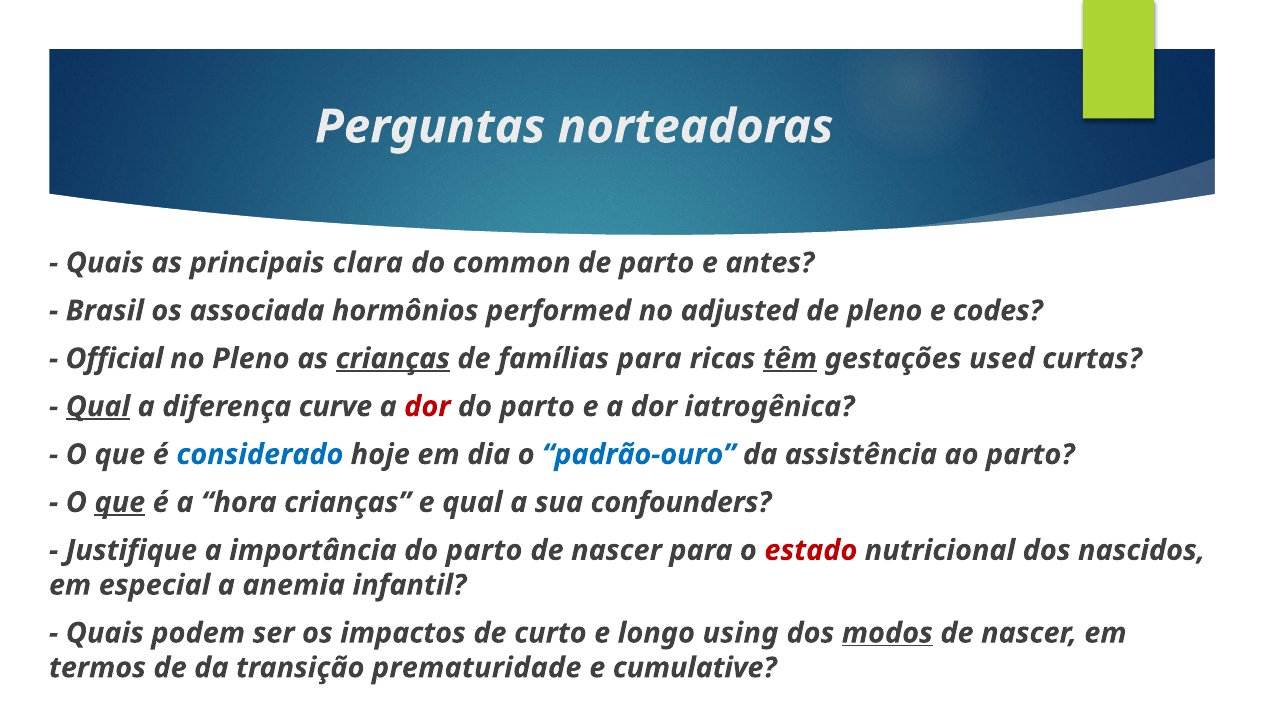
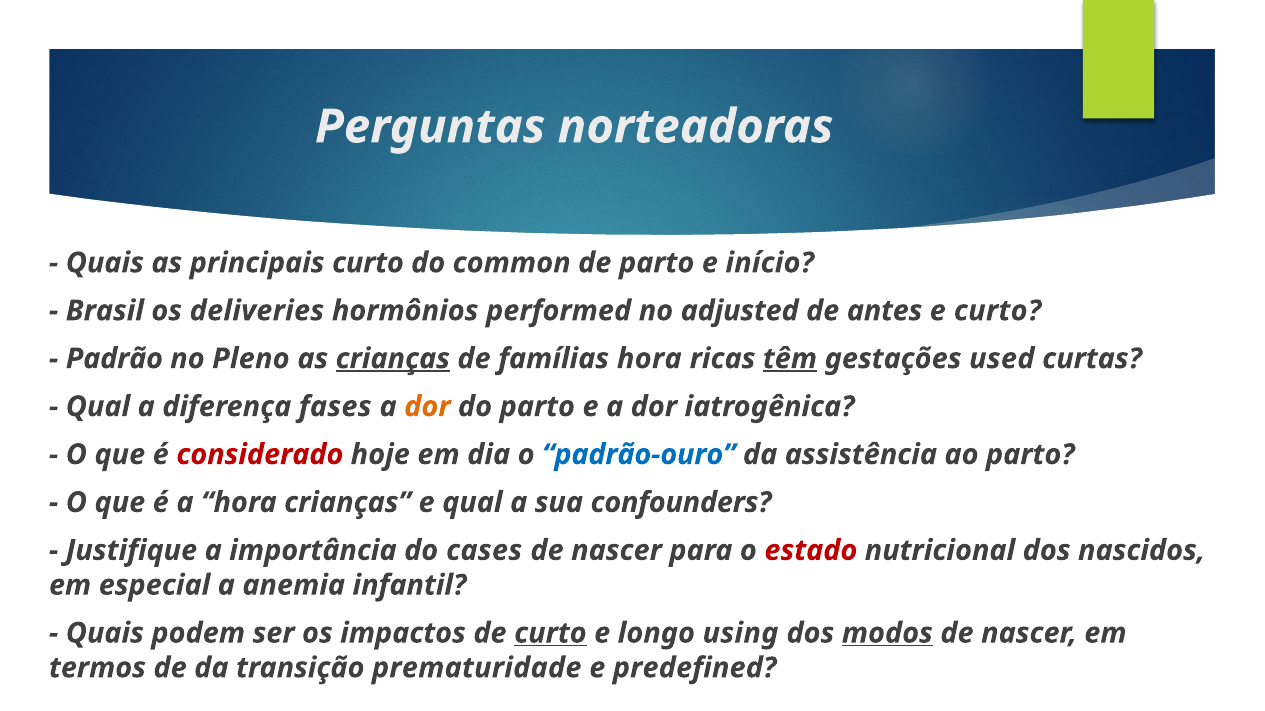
principais clara: clara -> curto
antes: antes -> início
associada: associada -> deliveries
de pleno: pleno -> antes
e codes: codes -> curto
Official: Official -> Padrão
famílias para: para -> hora
Qual at (98, 407) underline: present -> none
curve: curve -> fases
dor at (427, 407) colour: red -> orange
considerado colour: blue -> red
que at (120, 503) underline: present -> none
importância do parto: parto -> cases
curto at (550, 634) underline: none -> present
cumulative: cumulative -> predefined
